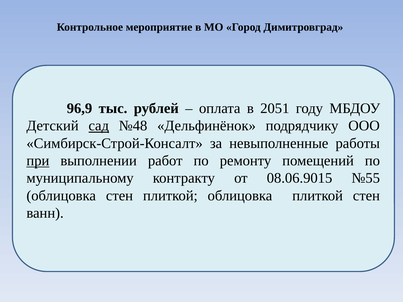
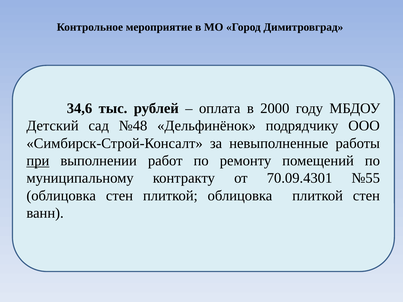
96,9: 96,9 -> 34,6
2051: 2051 -> 2000
сад underline: present -> none
08.06.9015: 08.06.9015 -> 70.09.4301
